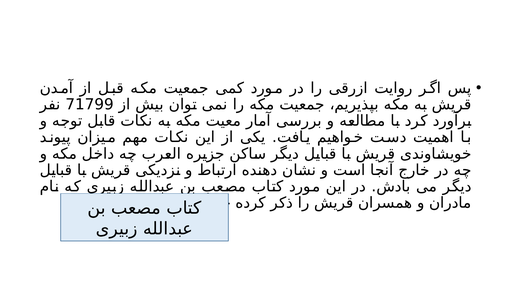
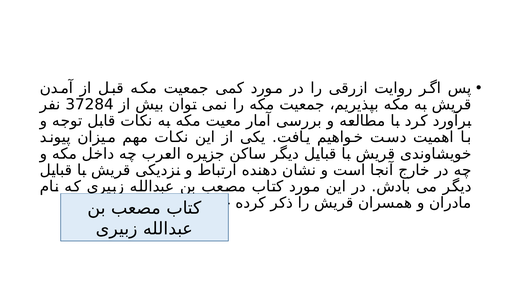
71799: 71799 -> 37284
